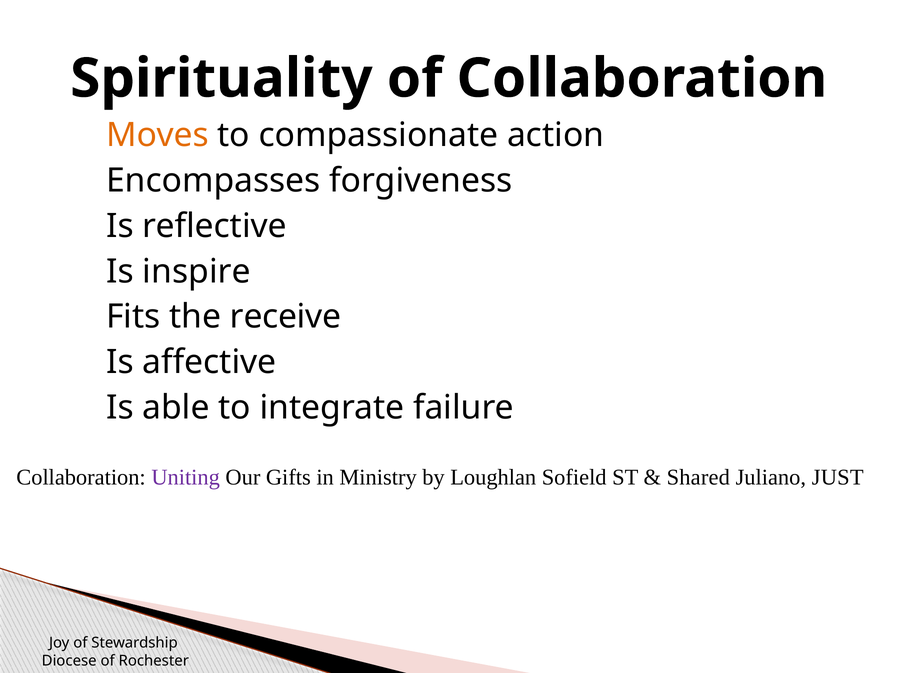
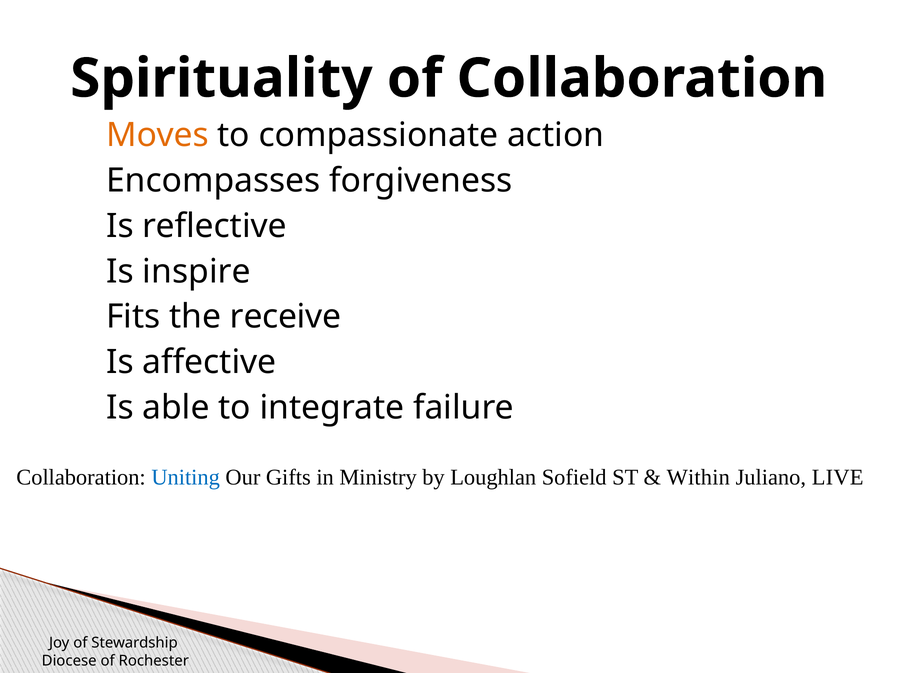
Uniting colour: purple -> blue
Shared: Shared -> Within
JUST: JUST -> LIVE
